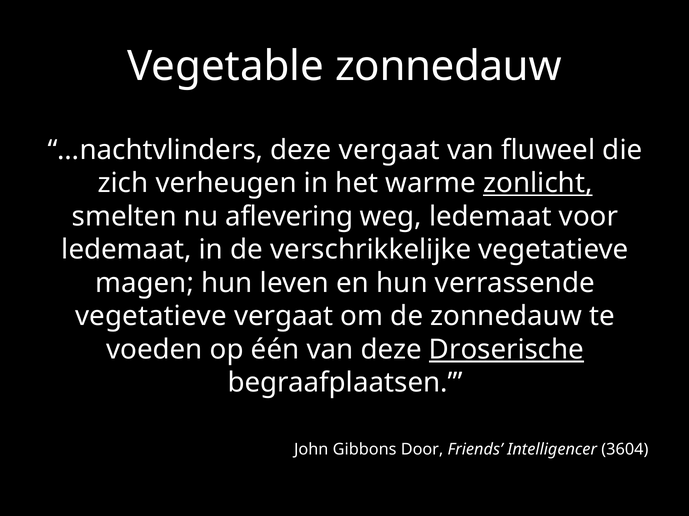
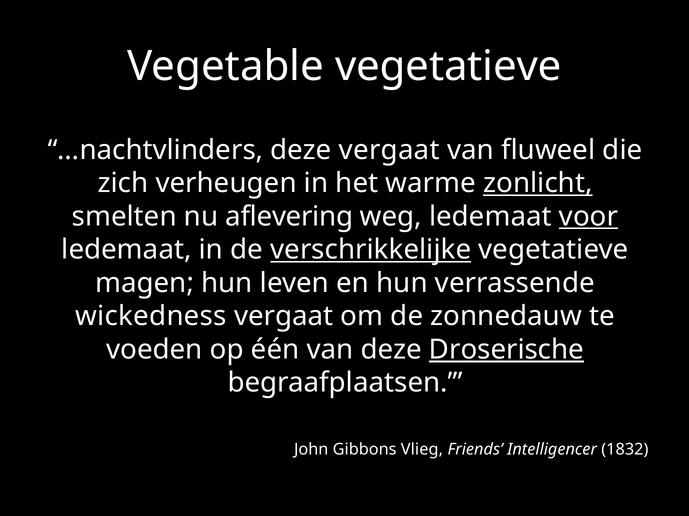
Vegetable zonnedauw: zonnedauw -> vegetatieve
voor underline: none -> present
verschrikkelijke underline: none -> present
vegetatieve at (151, 317): vegetatieve -> wickedness
Door: Door -> Vlieg
3604: 3604 -> 1832
